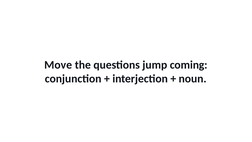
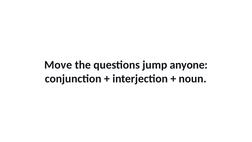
coming: coming -> anyone
